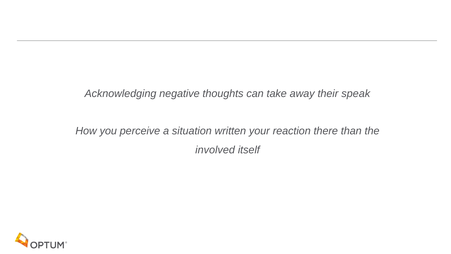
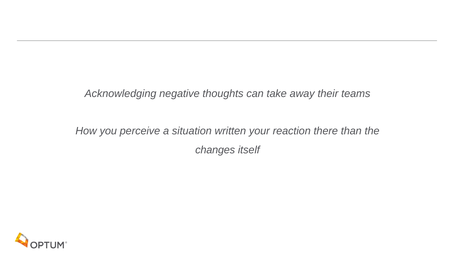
speak: speak -> teams
involved: involved -> changes
